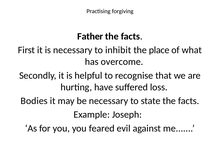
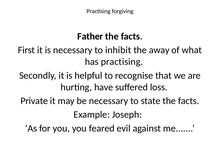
place: place -> away
has overcome: overcome -> practising
Bodies: Bodies -> Private
